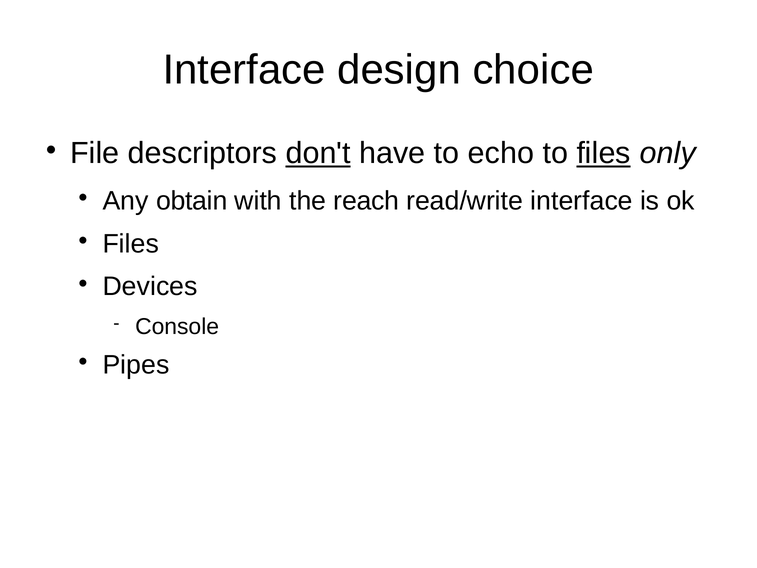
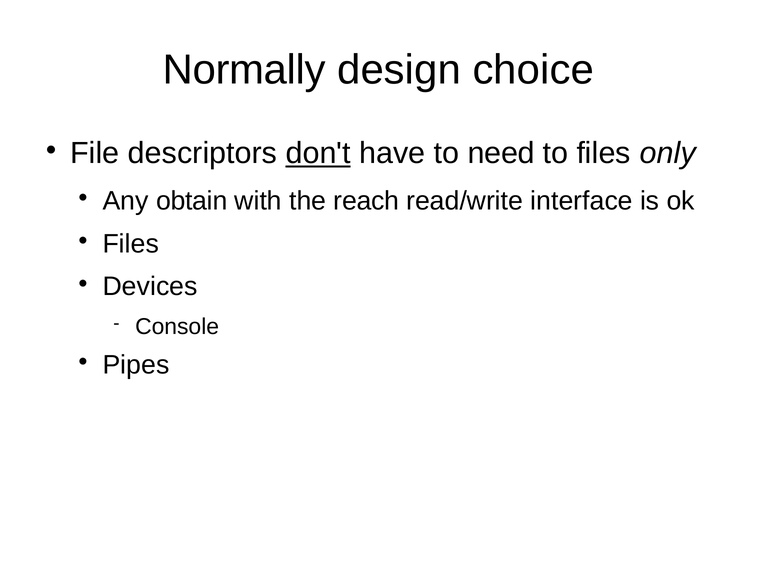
Interface at (244, 70): Interface -> Normally
echo: echo -> need
files at (604, 153) underline: present -> none
